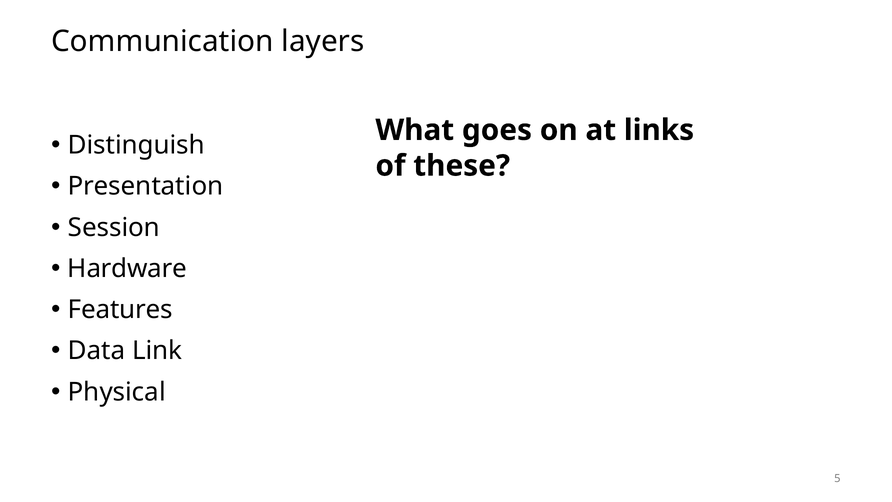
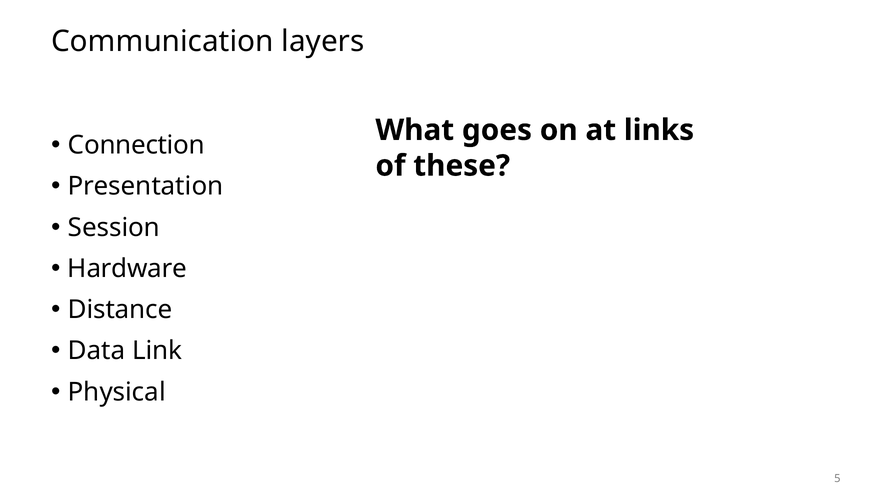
Distinguish: Distinguish -> Connection
Features: Features -> Distance
